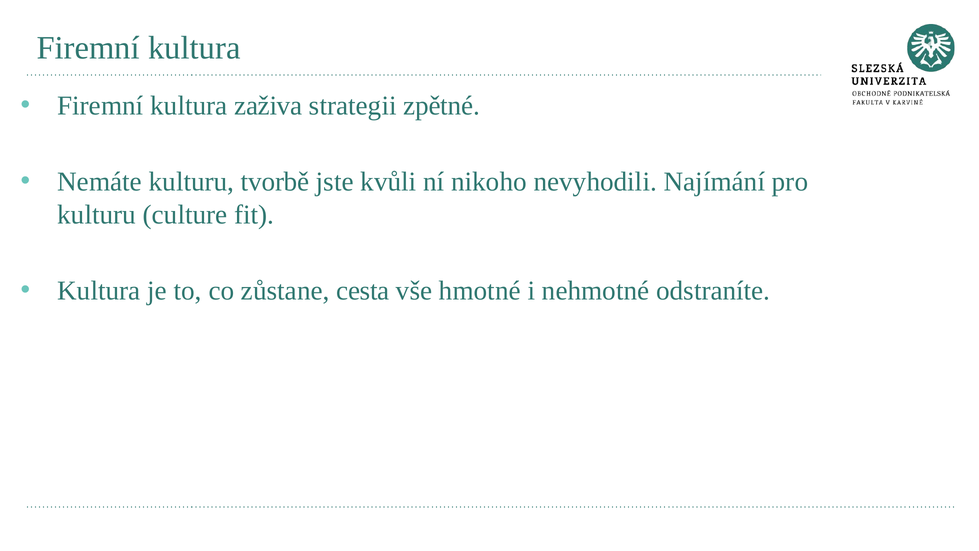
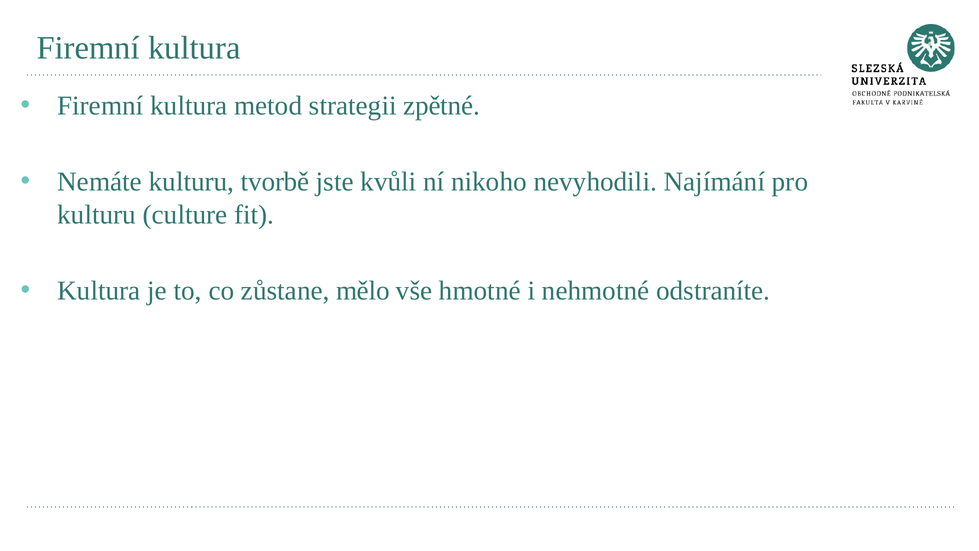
zaživa: zaživa -> metod
cesta: cesta -> mělo
